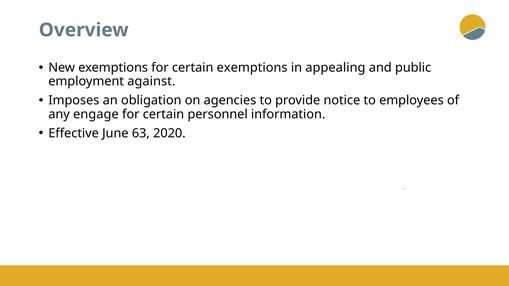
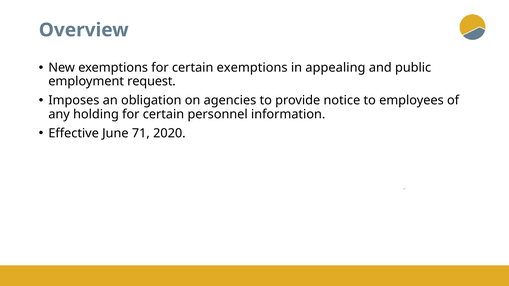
against: against -> request
engage: engage -> holding
63: 63 -> 71
